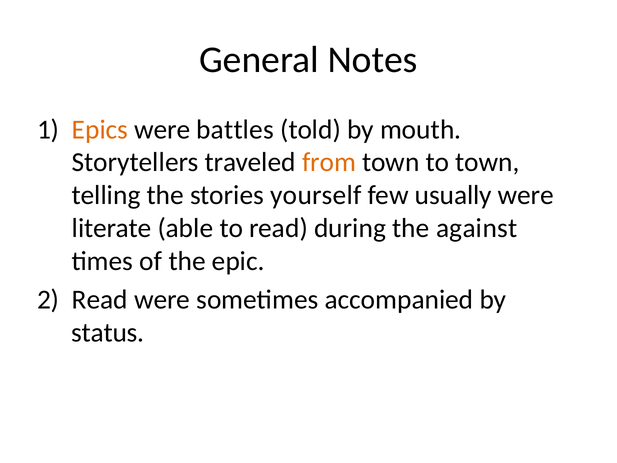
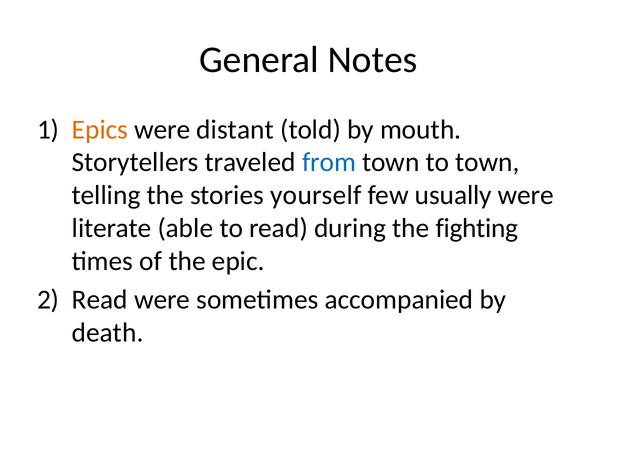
battles: battles -> distant
from colour: orange -> blue
against: against -> fighting
status: status -> death
